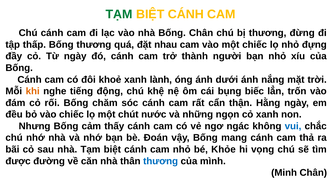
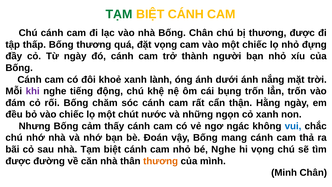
thương đừng: đừng -> được
đặt nhau: nhau -> vọng
khi colour: orange -> purple
bụng biếc: biếc -> trốn
bé Khỏe: Khỏe -> Nghe
thương at (161, 161) colour: blue -> orange
